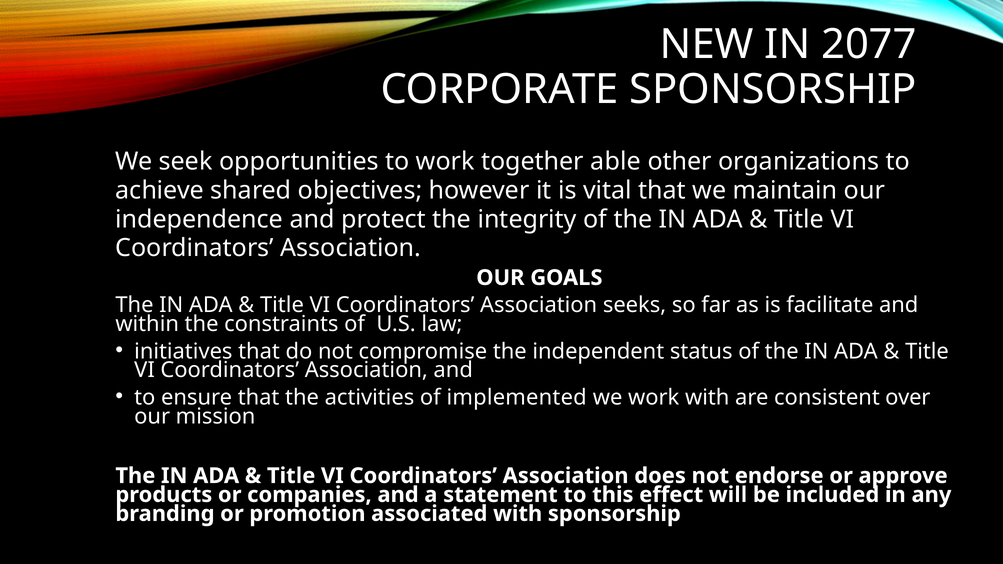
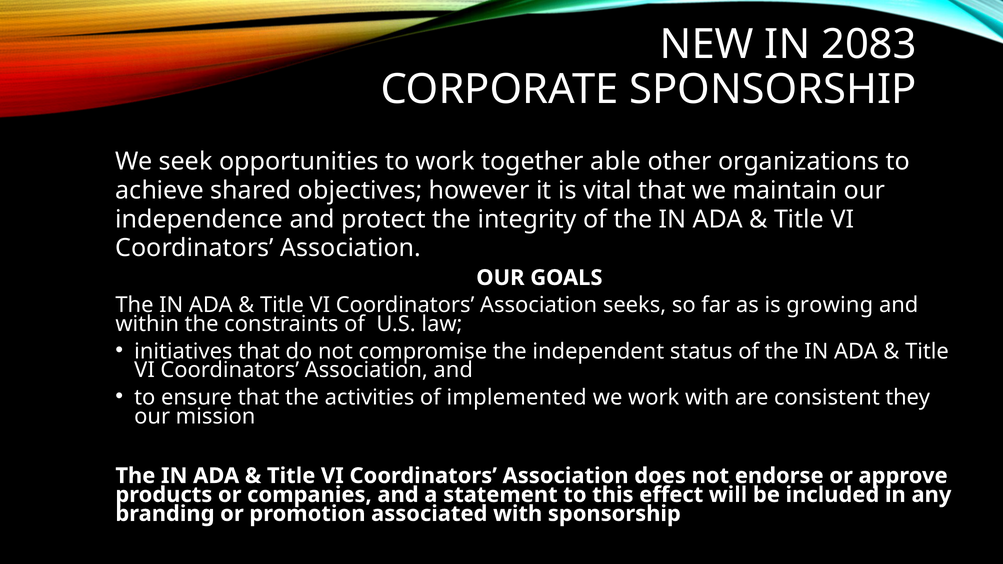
2077: 2077 -> 2083
facilitate: facilitate -> growing
over: over -> they
